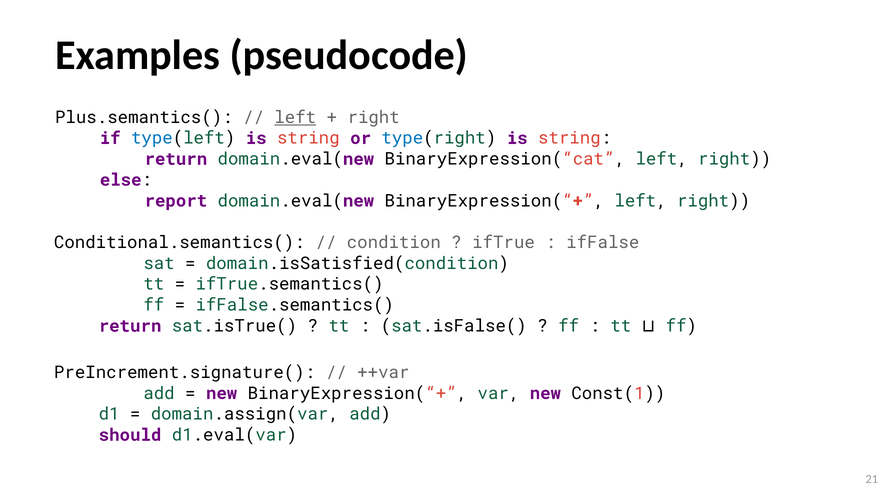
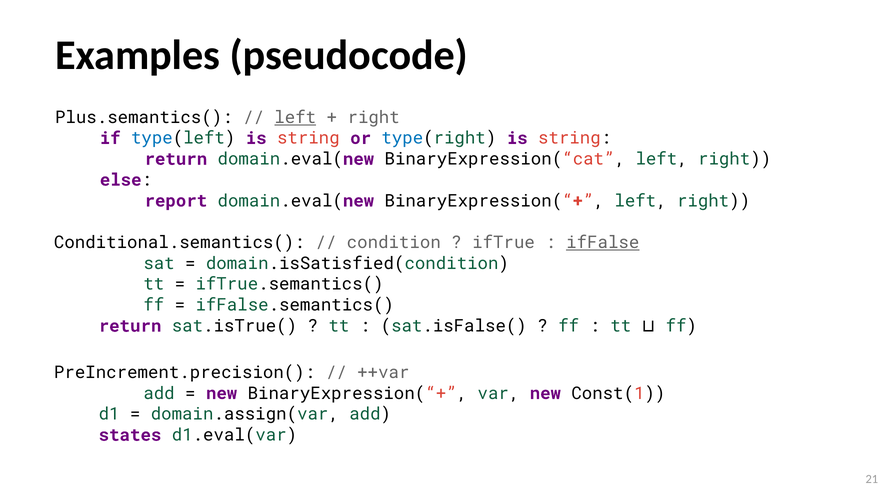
ifFalse underline: none -> present
PreIncrement.signature(: PreIncrement.signature( -> PreIncrement.precision(
should: should -> states
